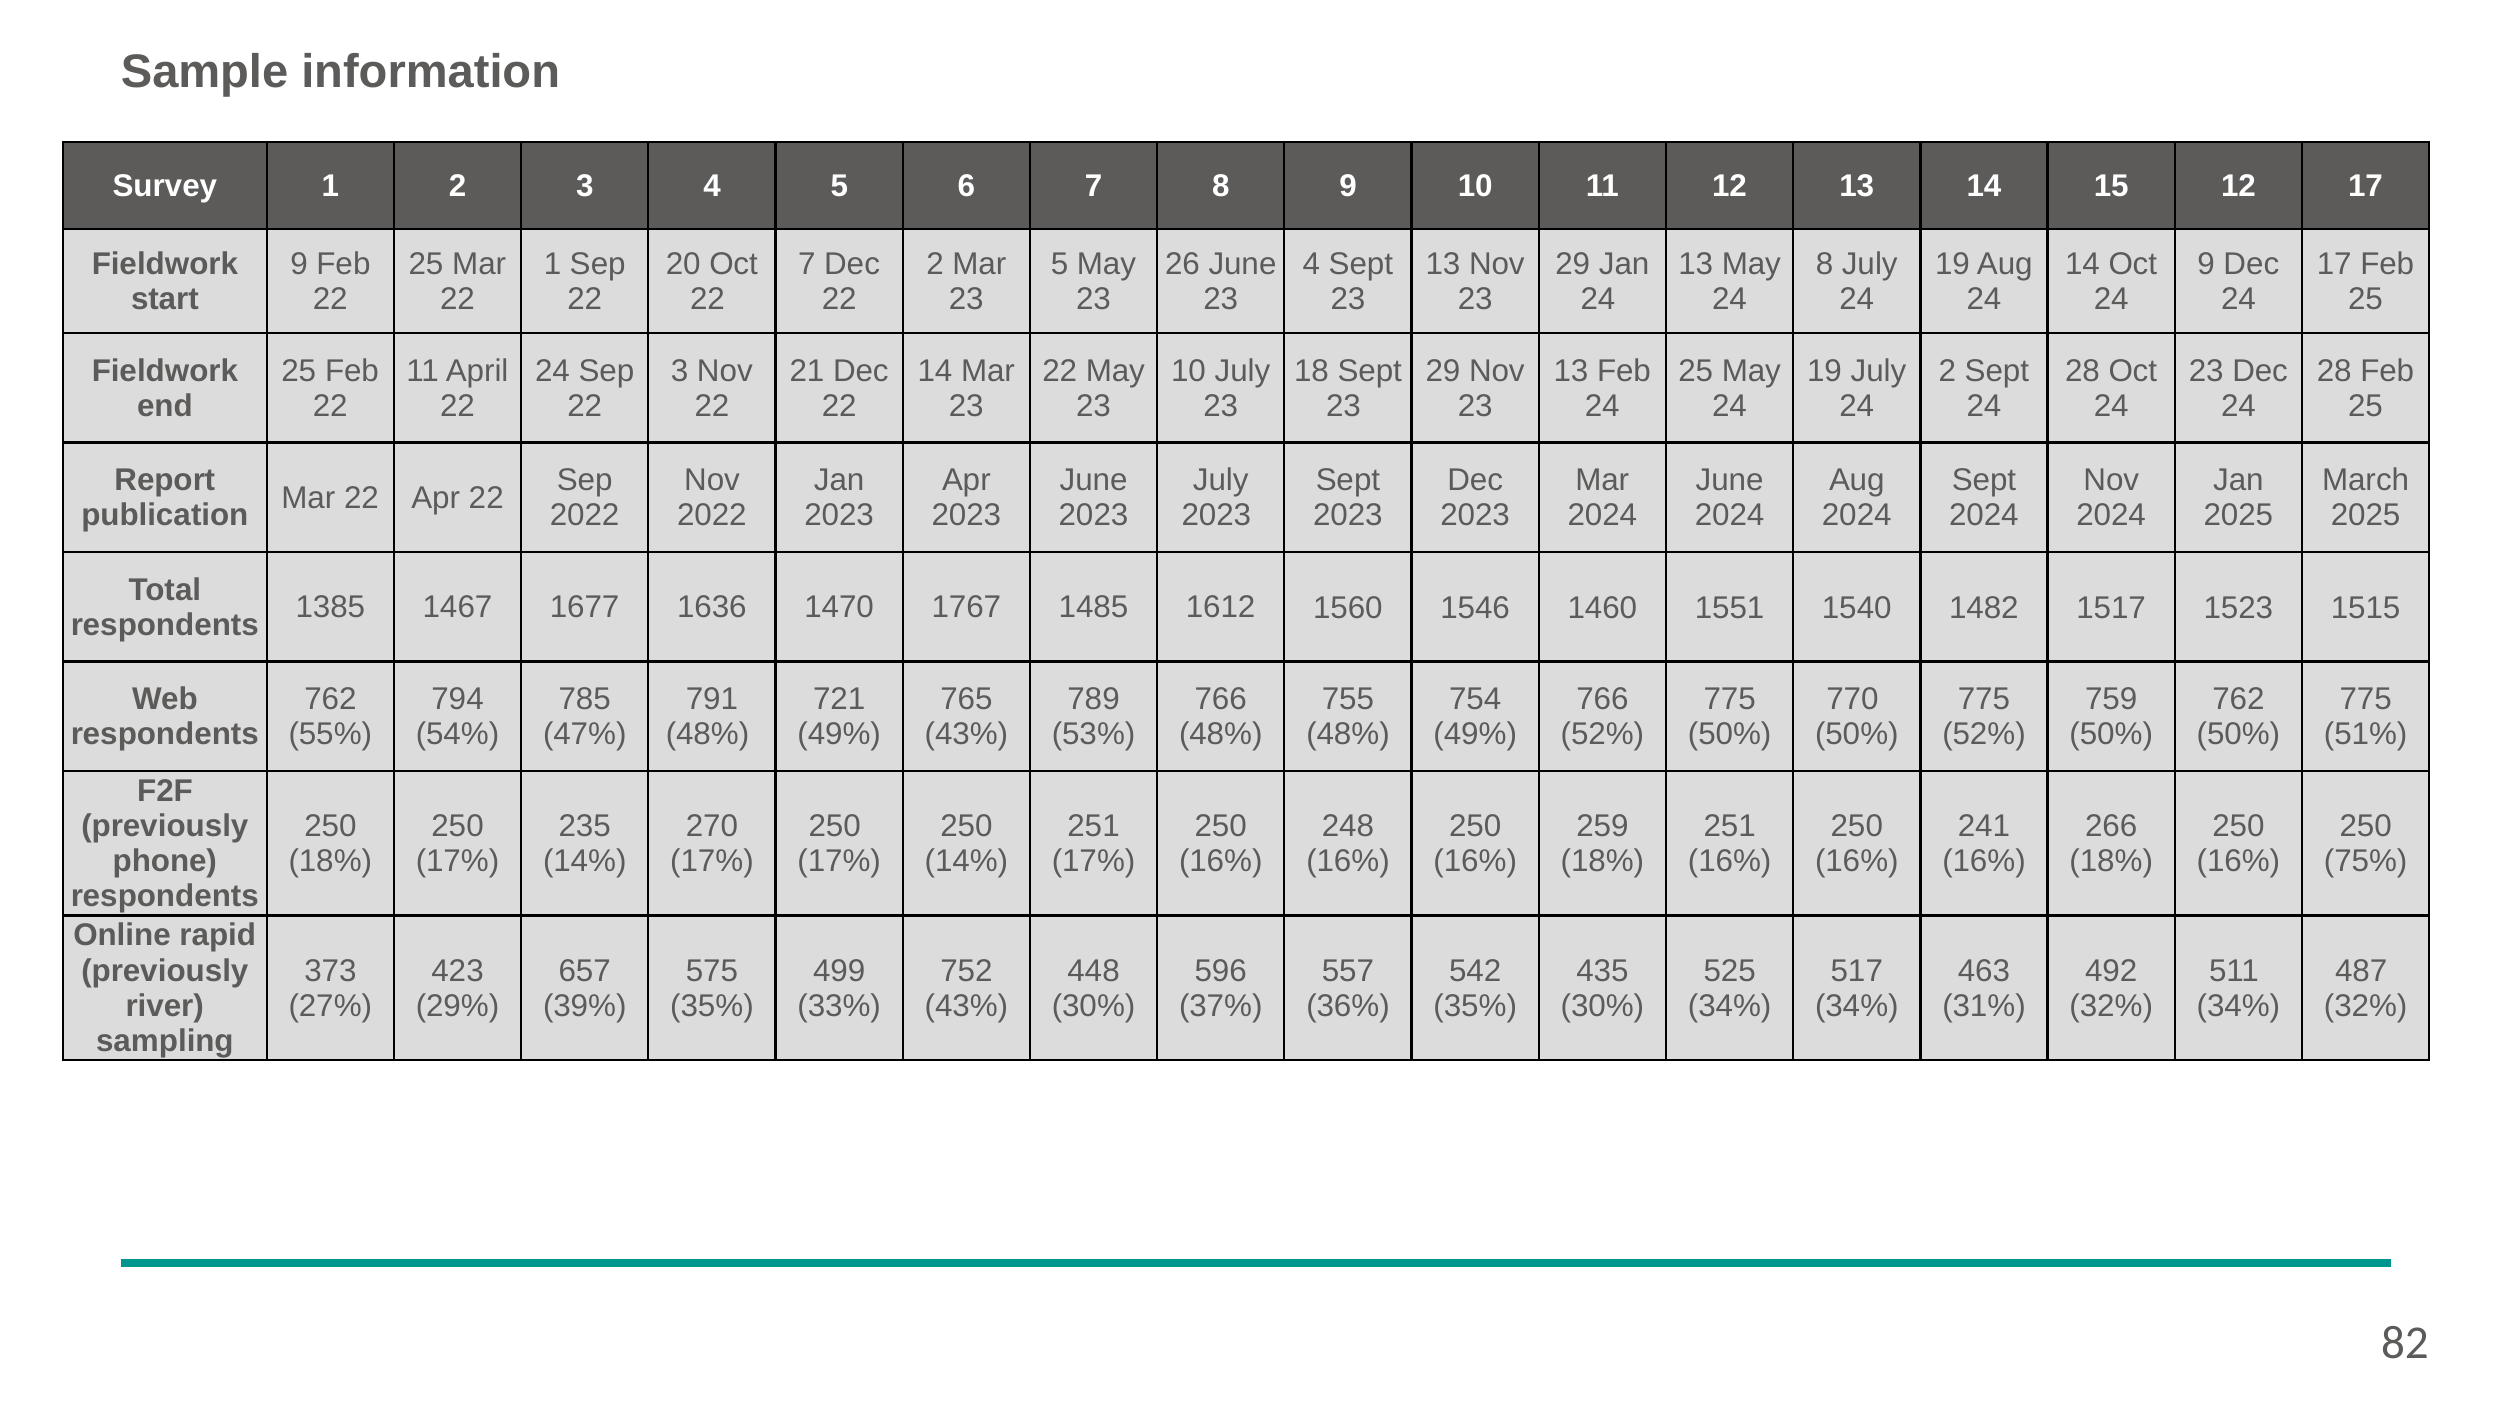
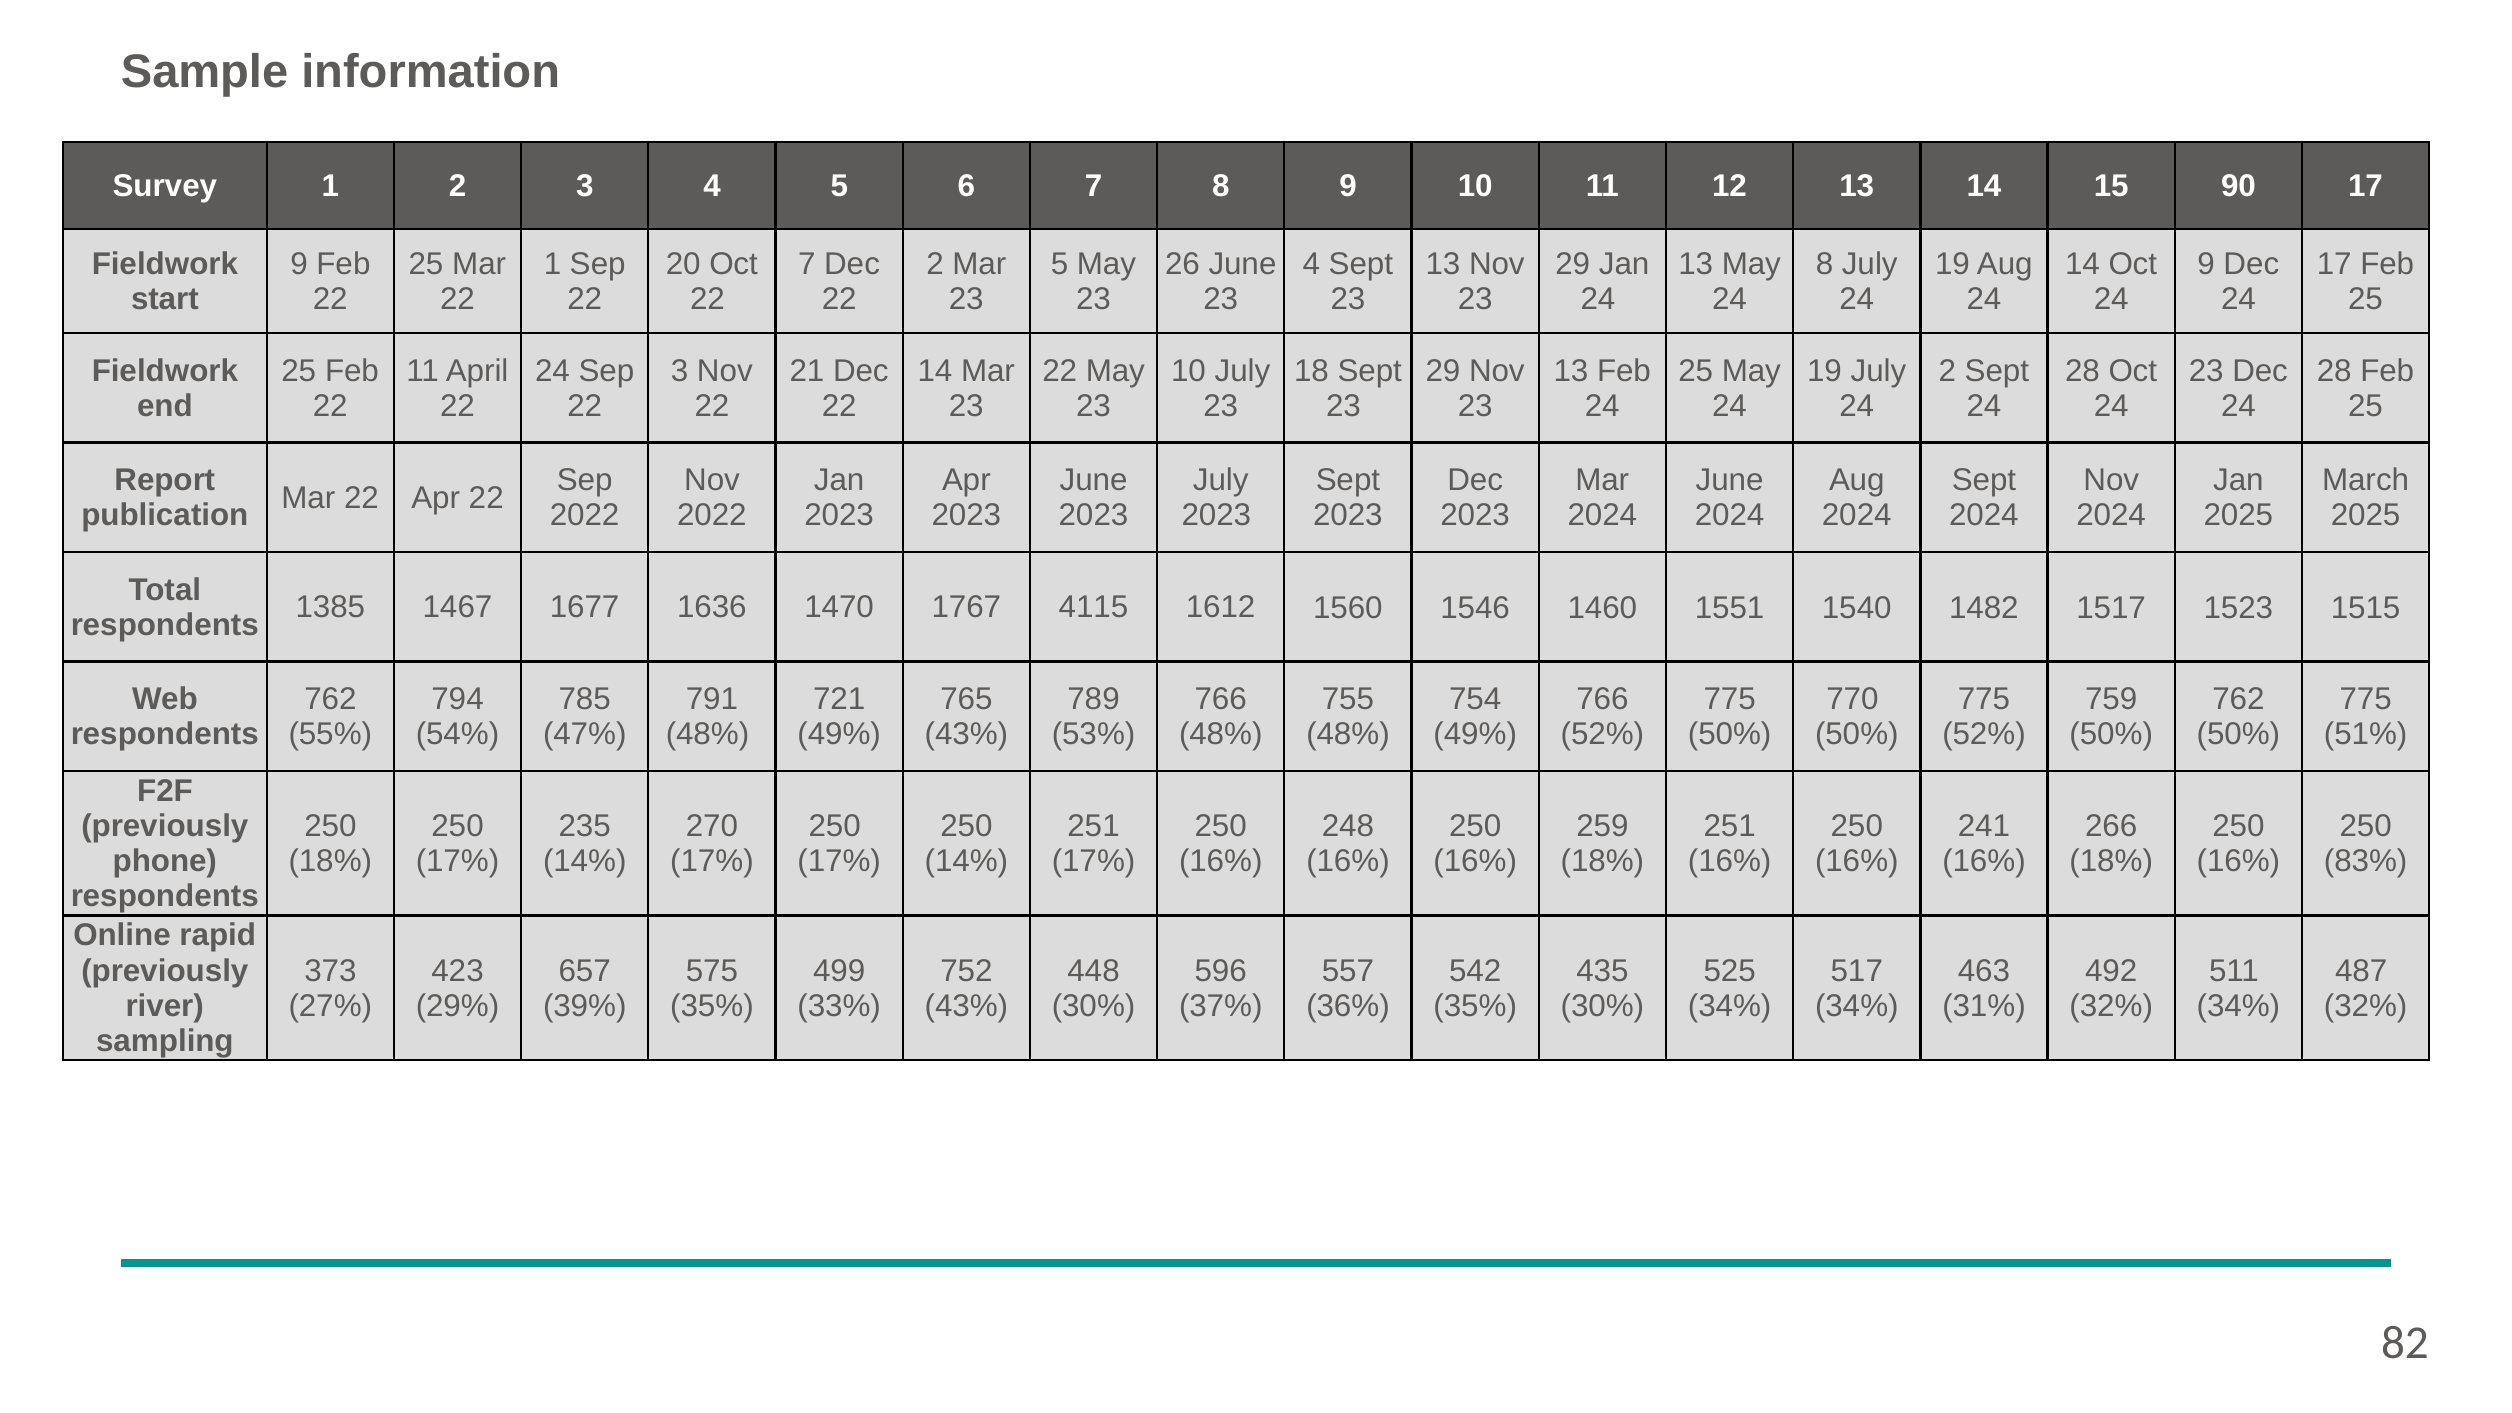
15 12: 12 -> 90
1485: 1485 -> 4115
75%: 75% -> 83%
